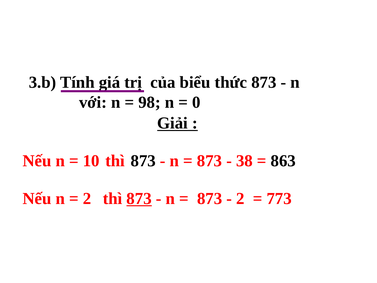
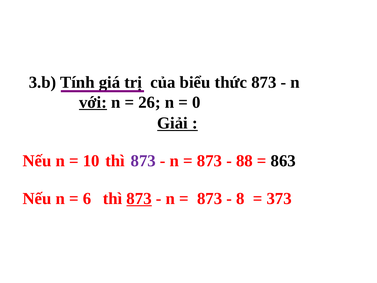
với underline: none -> present
98: 98 -> 26
873 at (143, 161) colour: black -> purple
38: 38 -> 88
2 at (87, 198): 2 -> 6
2 at (240, 198): 2 -> 8
773: 773 -> 373
